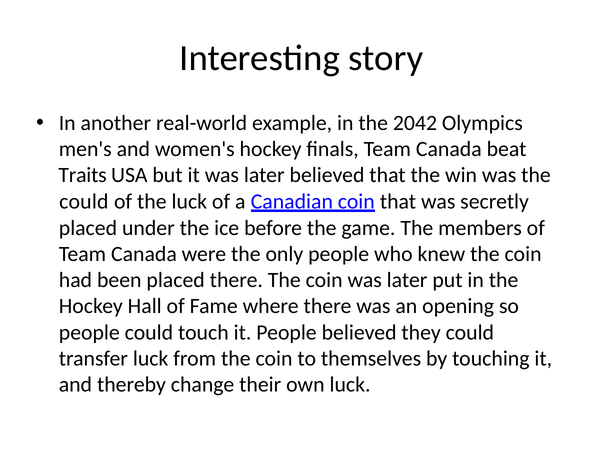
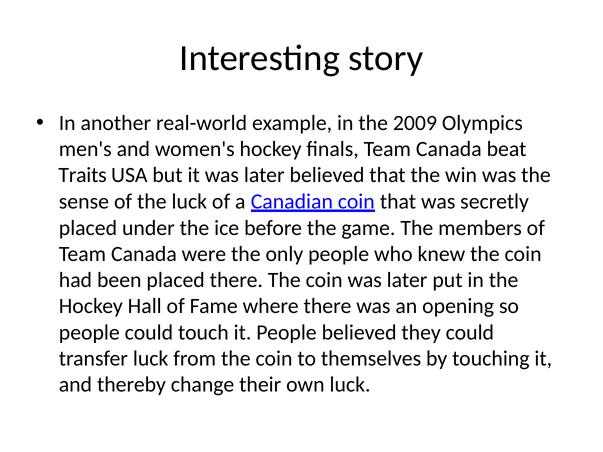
2042: 2042 -> 2009
could at (84, 201): could -> sense
